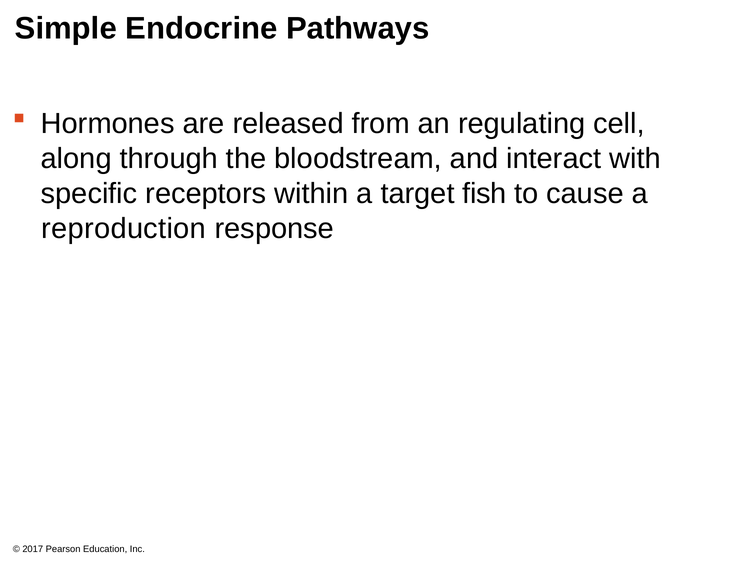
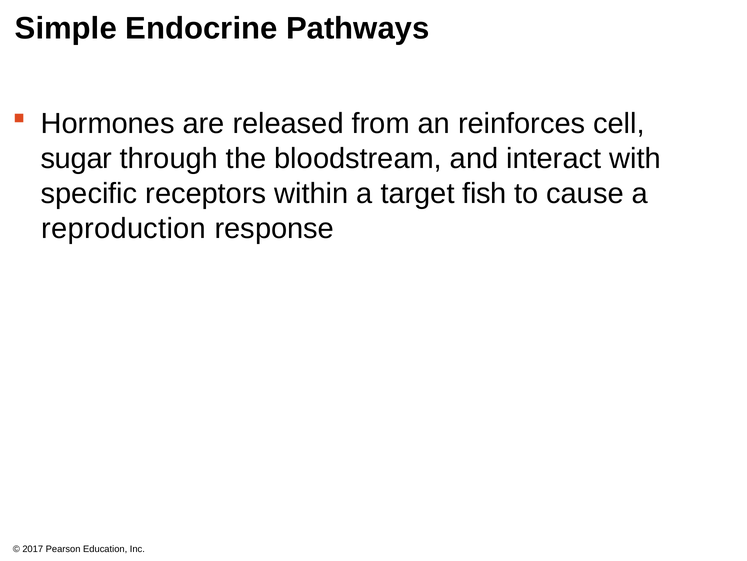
regulating: regulating -> reinforces
along: along -> sugar
